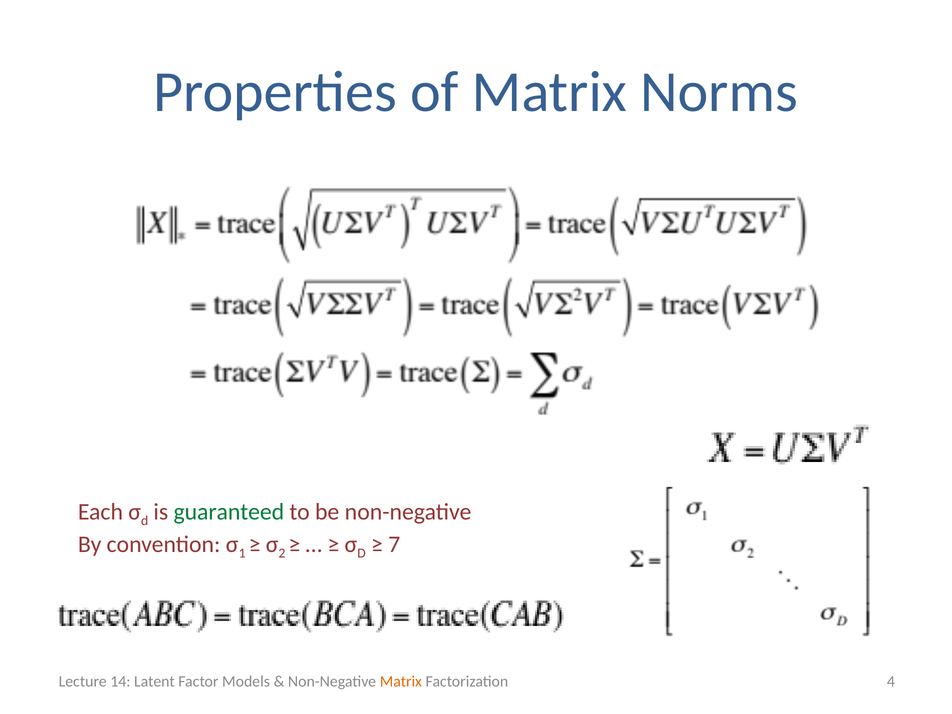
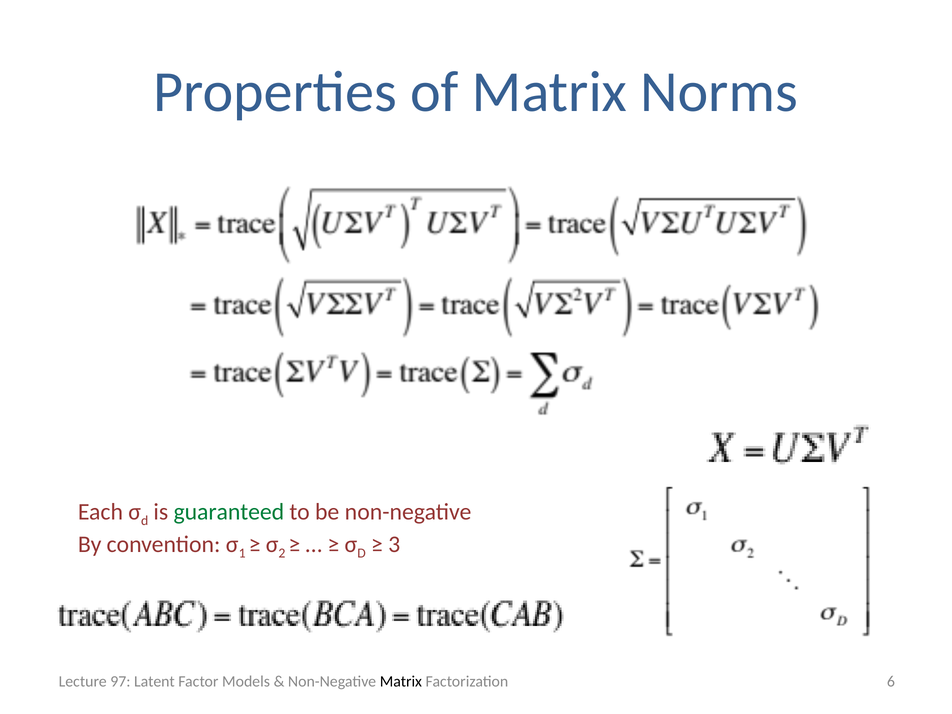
7: 7 -> 3
14: 14 -> 97
Matrix at (401, 682) colour: orange -> black
4: 4 -> 6
